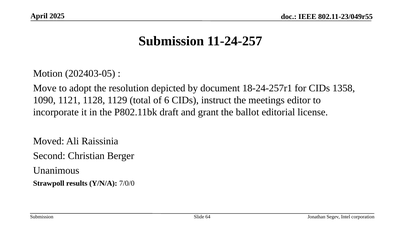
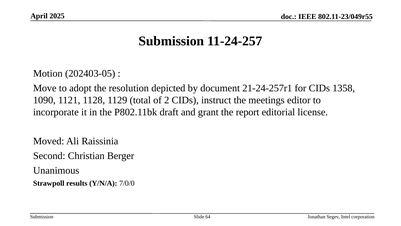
18-24-257r1: 18-24-257r1 -> 21-24-257r1
6: 6 -> 2
ballot: ballot -> report
